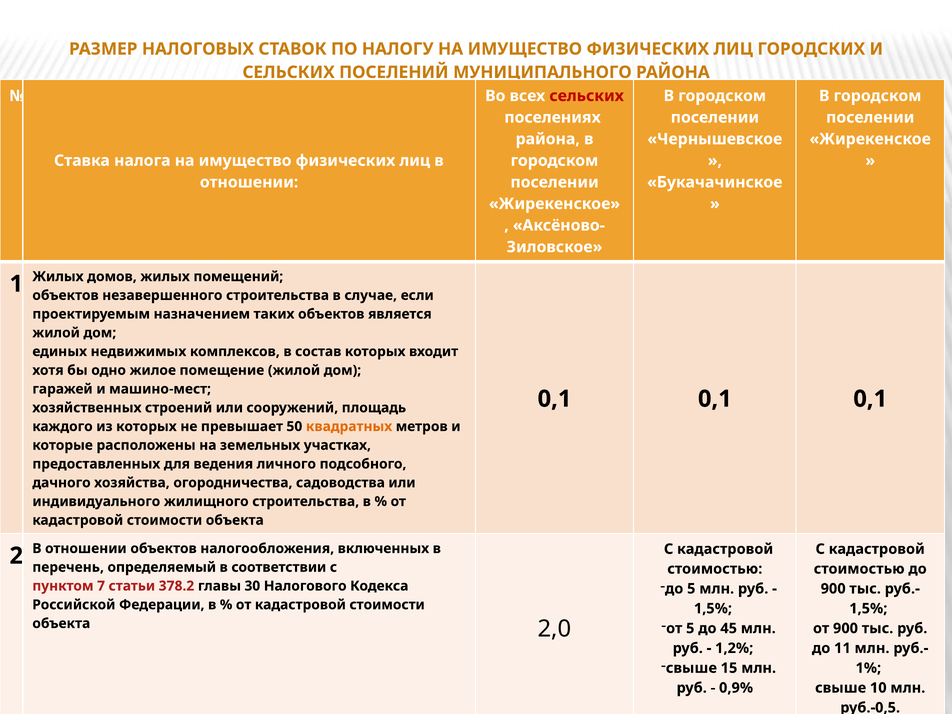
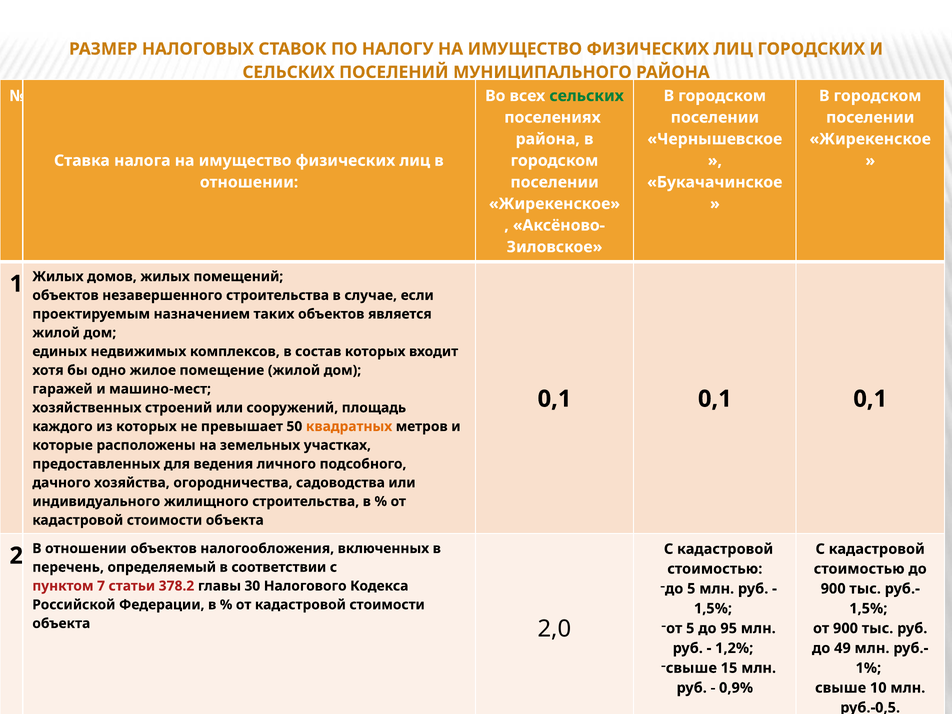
сельских at (587, 96) colour: red -> green
45: 45 -> 95
11: 11 -> 49
